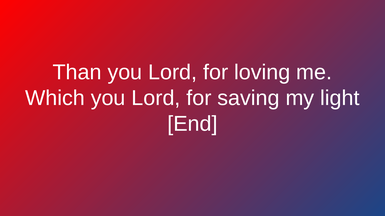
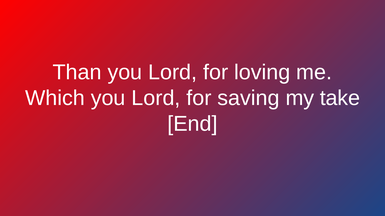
light: light -> take
